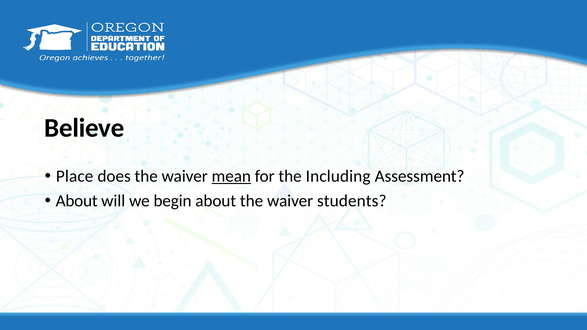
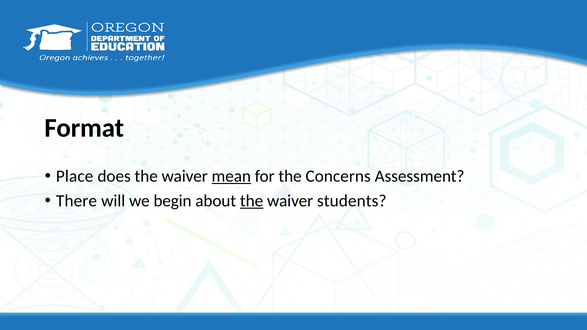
Believe: Believe -> Format
Including: Including -> Concerns
About at (77, 201): About -> There
the at (252, 201) underline: none -> present
